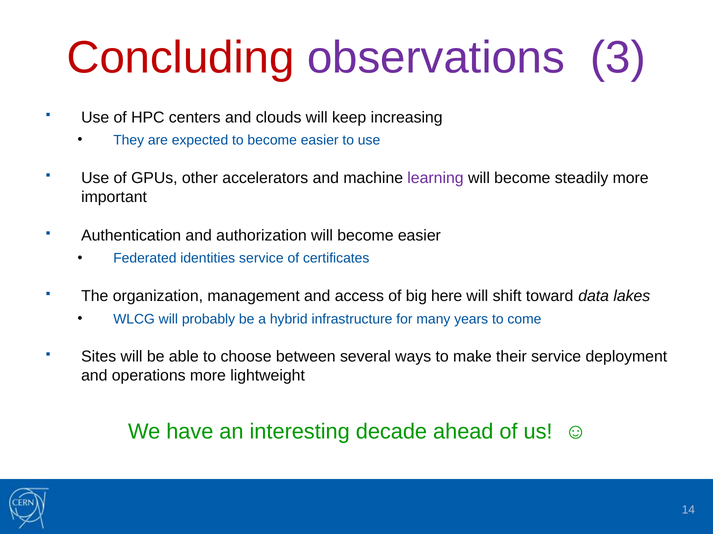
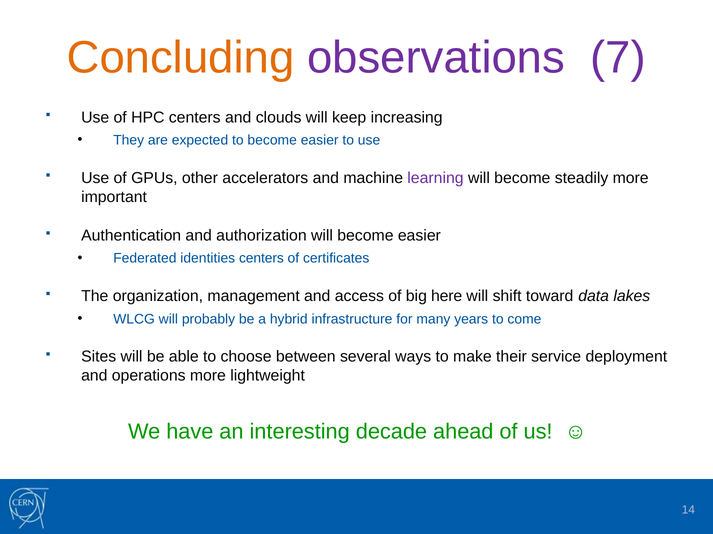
Concluding colour: red -> orange
3: 3 -> 7
identities service: service -> centers
